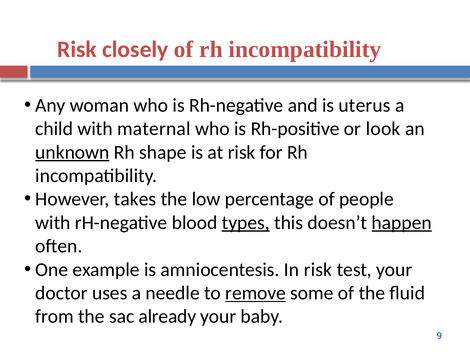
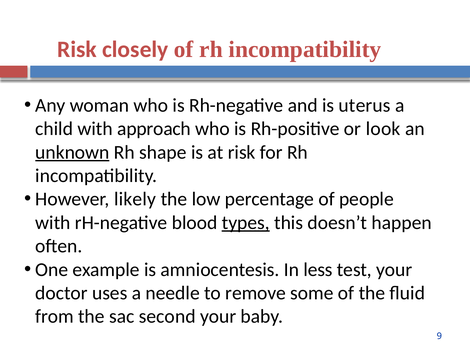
maternal: maternal -> approach
takes: takes -> likely
happen underline: present -> none
In risk: risk -> less
remove underline: present -> none
already: already -> second
